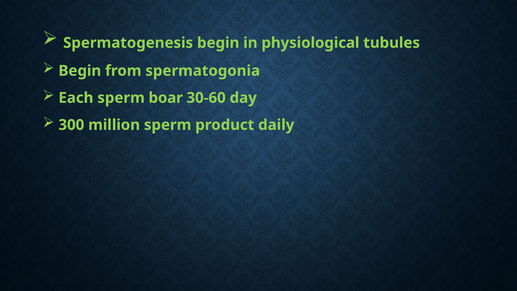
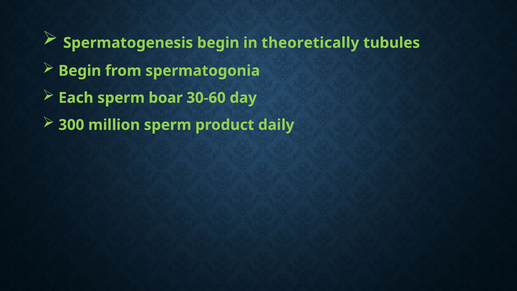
physiological: physiological -> theoretically
